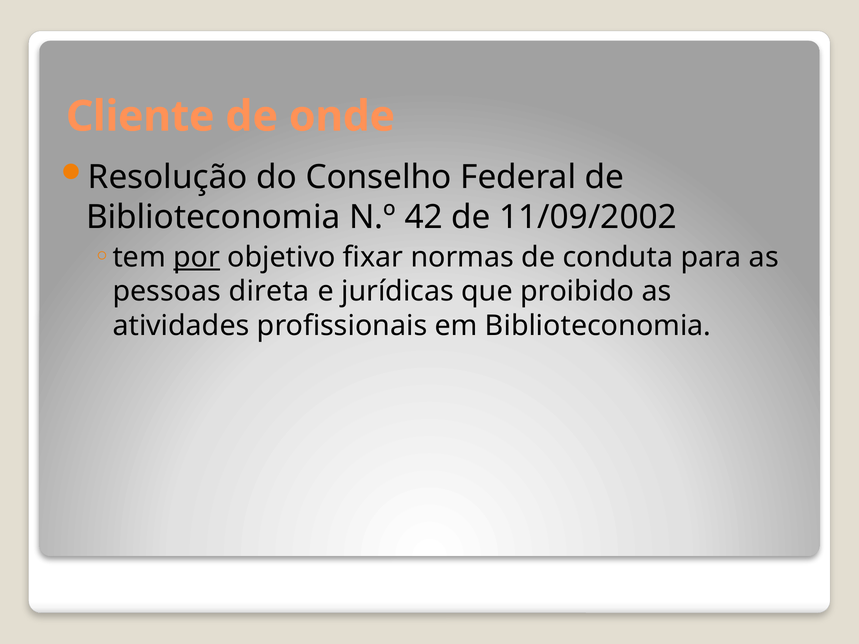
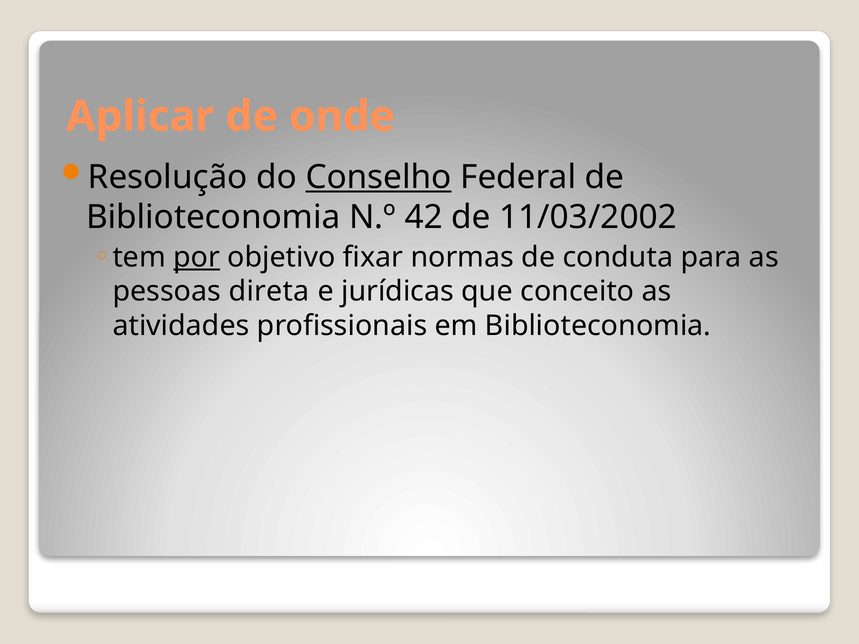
Cliente: Cliente -> Aplicar
Conselho underline: none -> present
11/09/2002: 11/09/2002 -> 11/03/2002
proibido: proibido -> conceito
